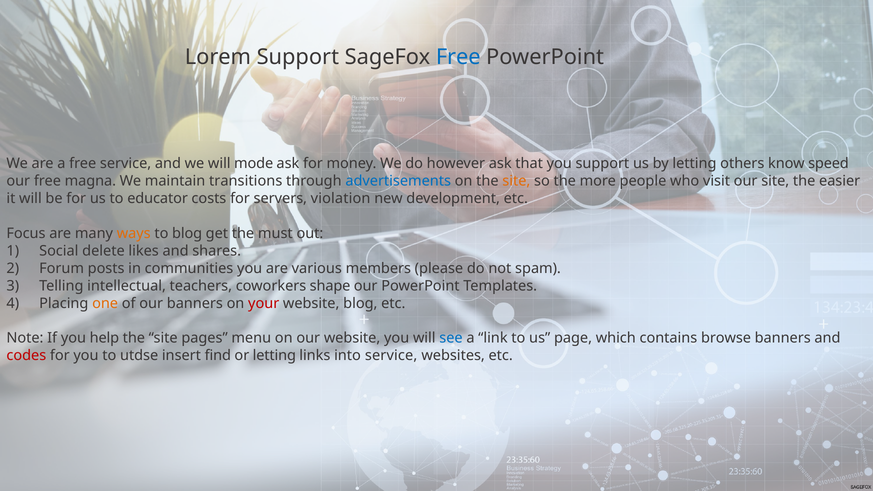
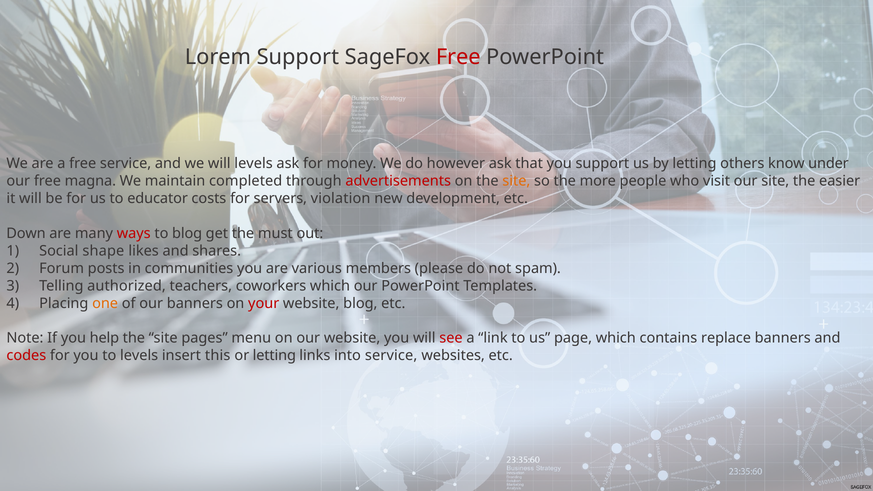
Free at (458, 57) colour: blue -> red
will mode: mode -> levels
speed: speed -> under
transitions: transitions -> completed
advertisements colour: blue -> red
Focus: Focus -> Down
ways colour: orange -> red
delete: delete -> shape
intellectual: intellectual -> authorized
coworkers shape: shape -> which
see colour: blue -> red
browse: browse -> replace
to utdse: utdse -> levels
find: find -> this
